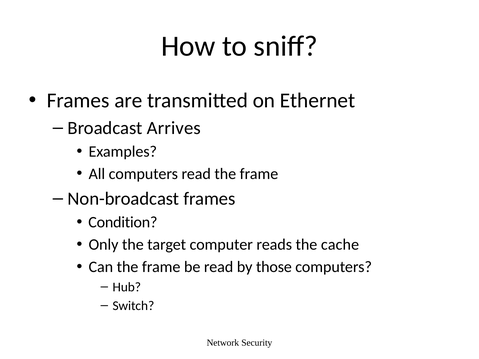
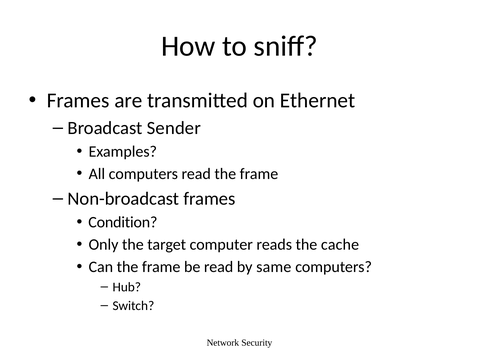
Arrives: Arrives -> Sender
those: those -> same
